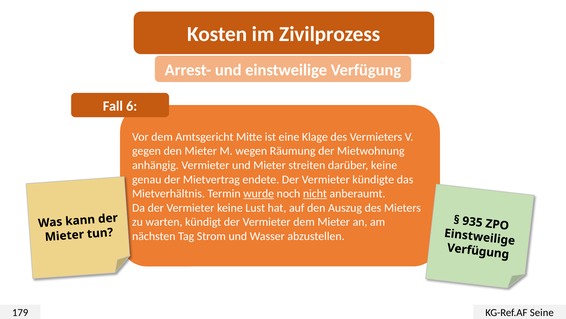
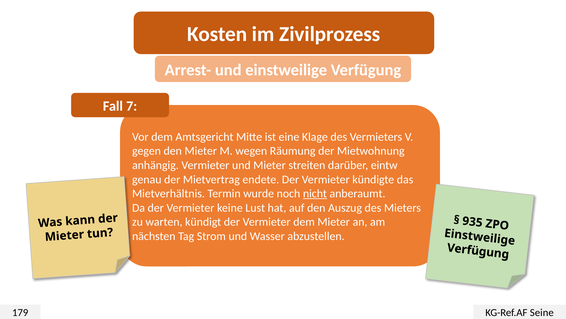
6: 6 -> 7
darüber keine: keine -> eintw
wurde underline: present -> none
